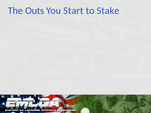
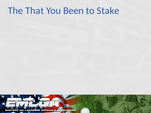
Outs: Outs -> That
Start: Start -> Been
